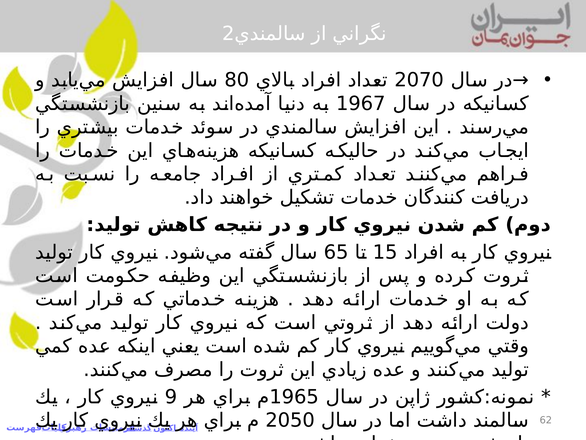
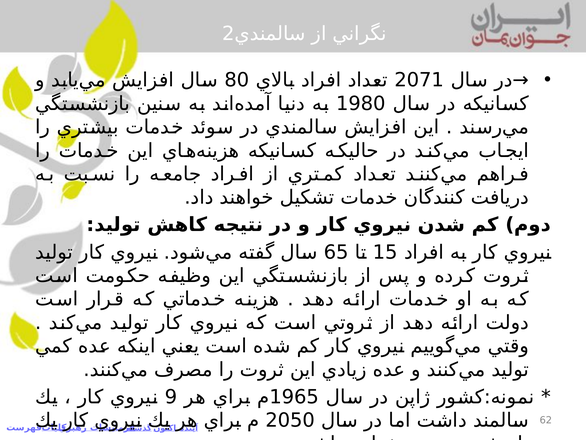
2070: 2070 -> 2071
1967: 1967 -> 1980
